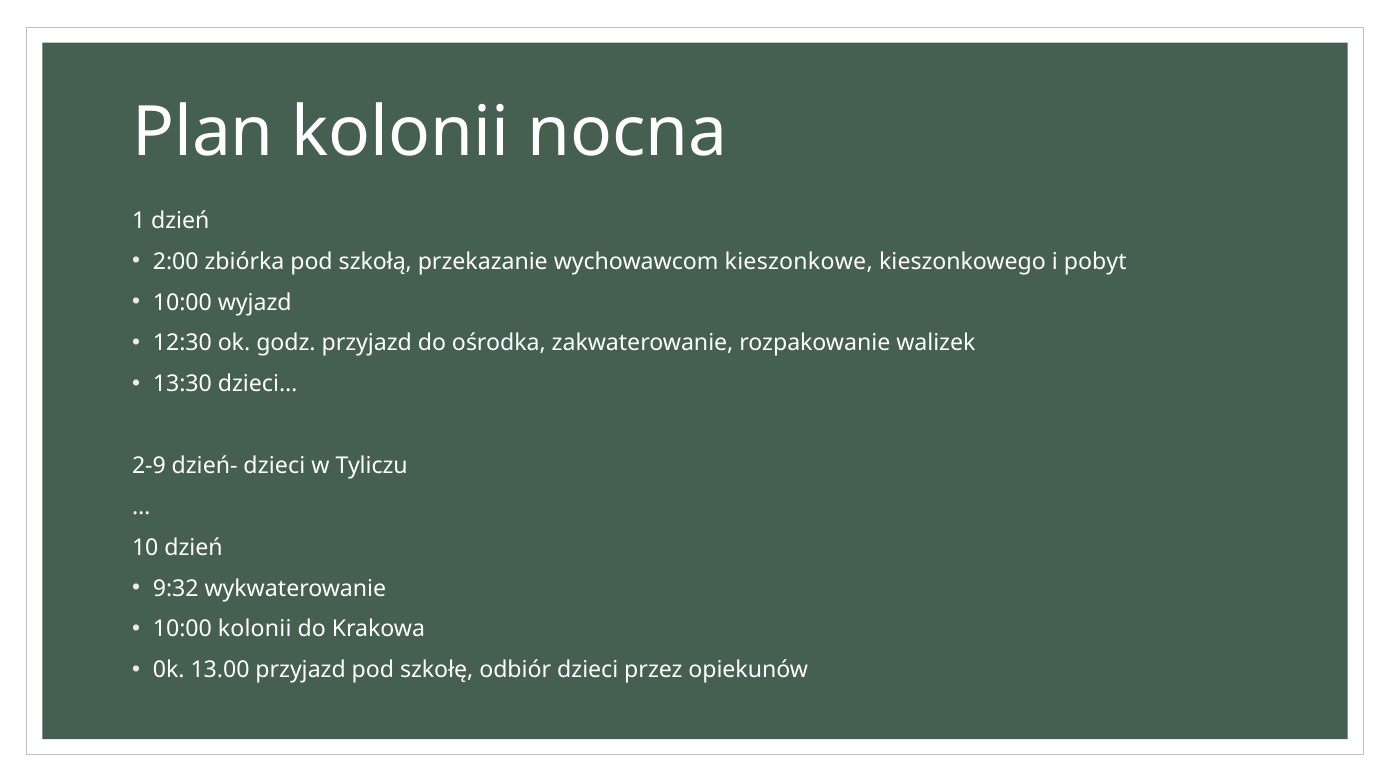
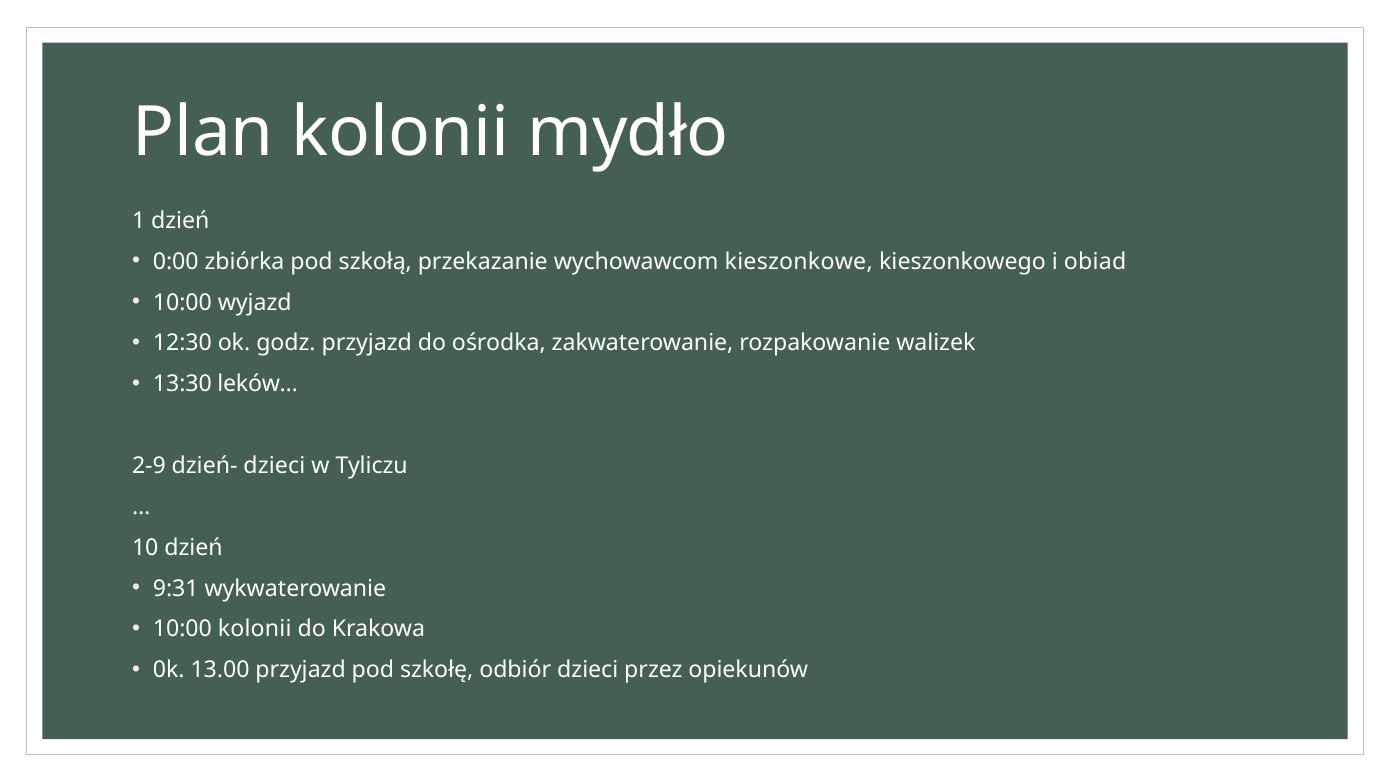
nocna: nocna -> mydło
2:00: 2:00 -> 0:00
pobyt: pobyt -> obiad
dzieci…: dzieci… -> leków…
9:32: 9:32 -> 9:31
